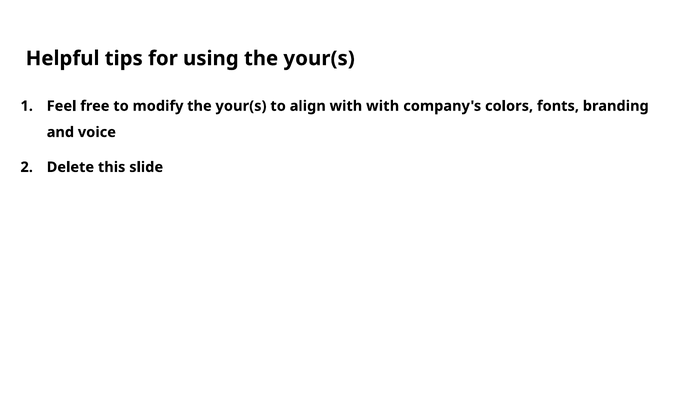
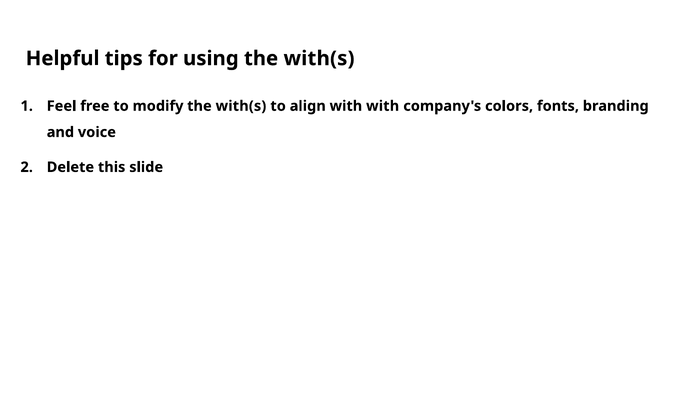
using the your(s: your(s -> with(s
modify the your(s: your(s -> with(s
